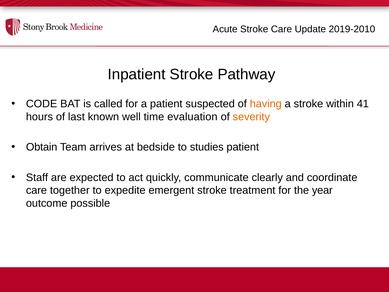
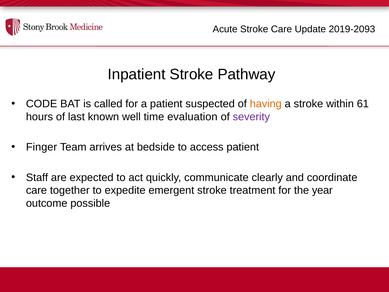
2019-2010: 2019-2010 -> 2019-2093
41: 41 -> 61
severity colour: orange -> purple
Obtain: Obtain -> Finger
studies: studies -> access
